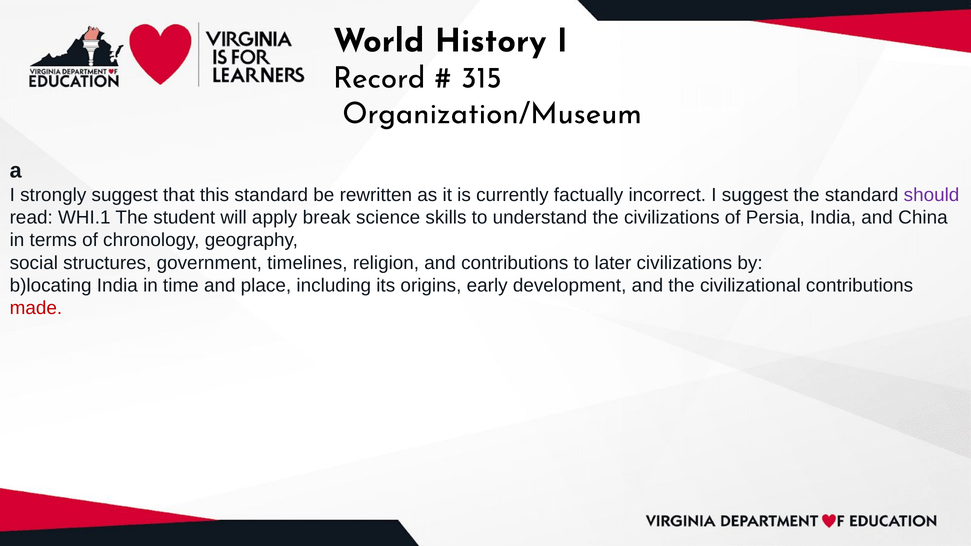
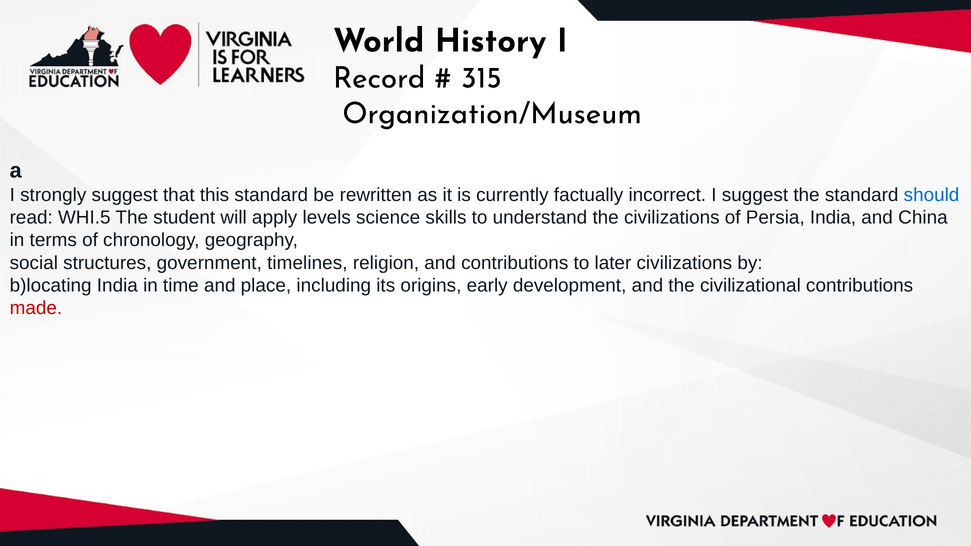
should colour: purple -> blue
WHI.1: WHI.1 -> WHI.5
break: break -> levels
